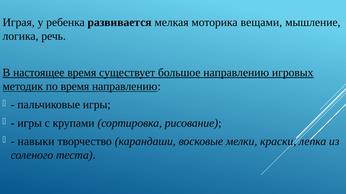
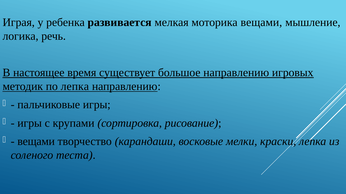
по время: время -> лепка
навыки at (36, 142): навыки -> вещами
